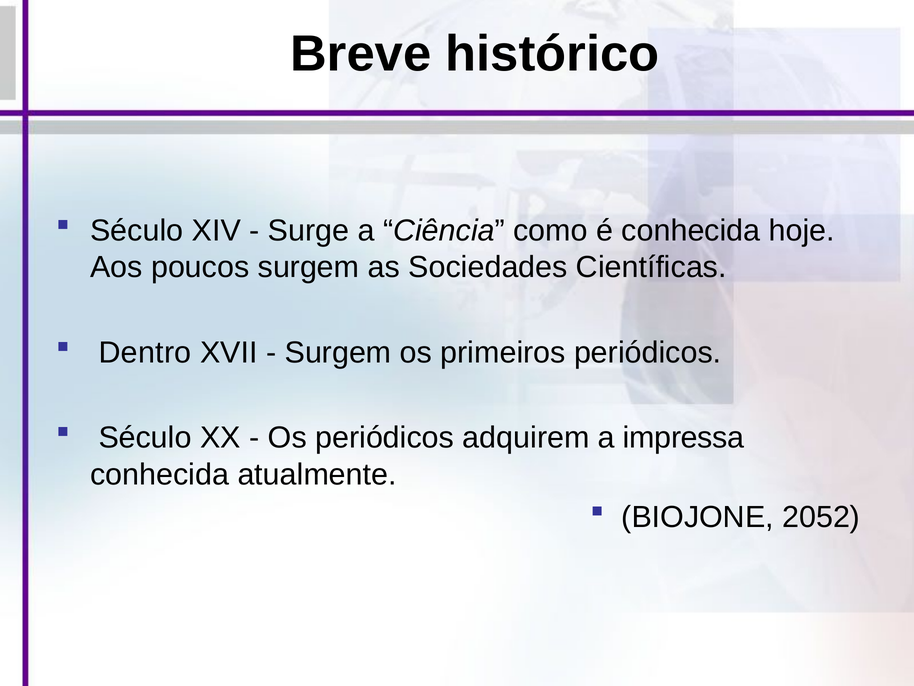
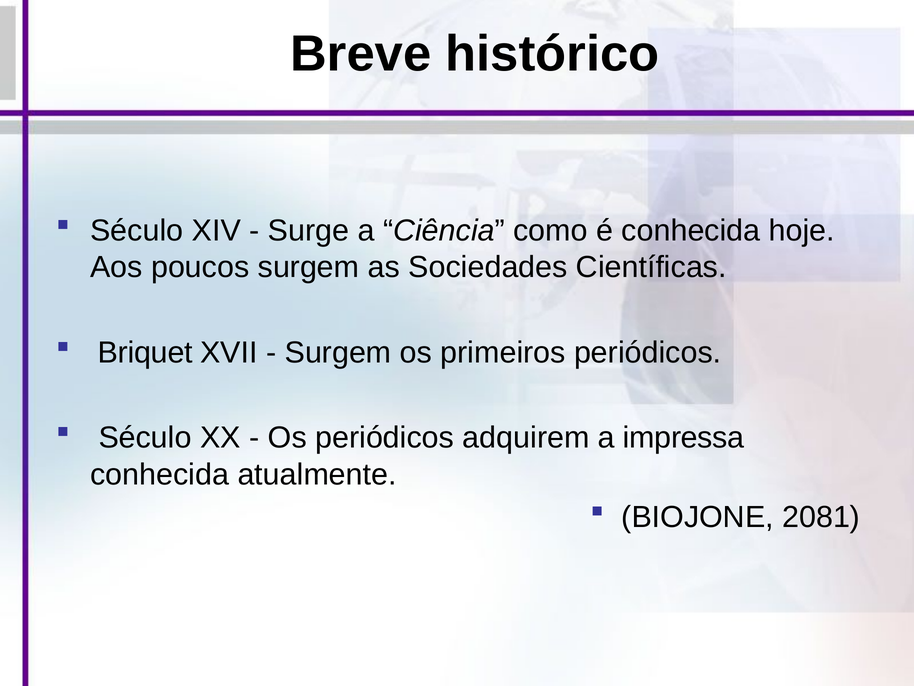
Dentro: Dentro -> Briquet
2052: 2052 -> 2081
